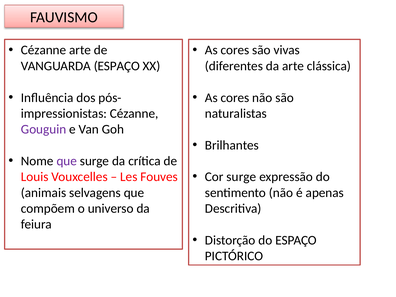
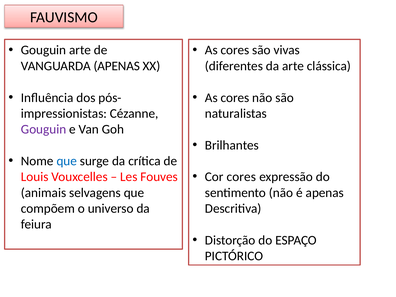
Cézanne at (44, 50): Cézanne -> Gouguin
VANGUARDA ESPAÇO: ESPAÇO -> APENAS
que at (67, 161) colour: purple -> blue
Cor surge: surge -> cores
